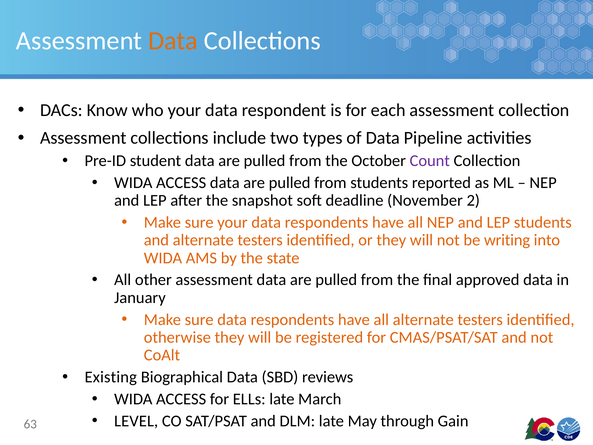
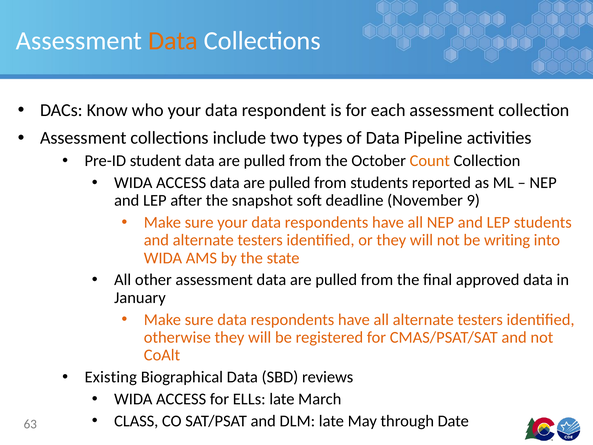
Count colour: purple -> orange
2: 2 -> 9
LEVEL: LEVEL -> CLASS
Gain: Gain -> Date
